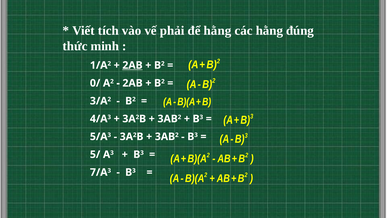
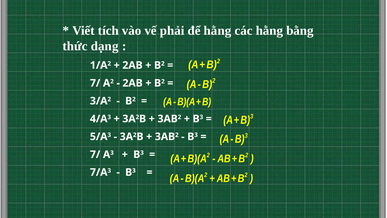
đúng: đúng -> bằng
minh: minh -> dạng
2AB at (132, 65) underline: present -> none
0/ at (95, 83): 0/ -> 7/
5/ at (95, 154): 5/ -> 7/
